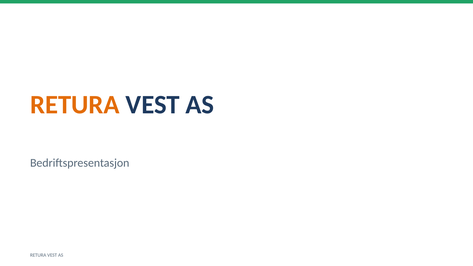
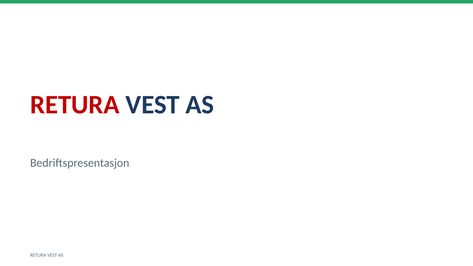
RETURA at (75, 105) colour: orange -> red
